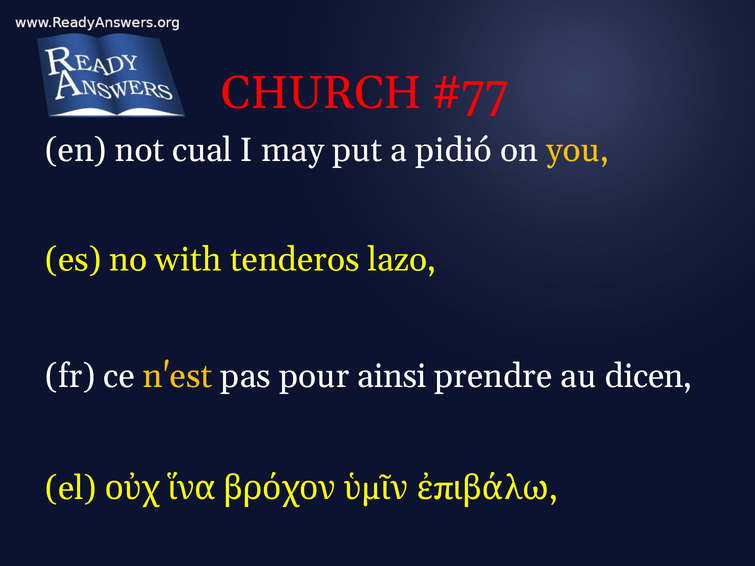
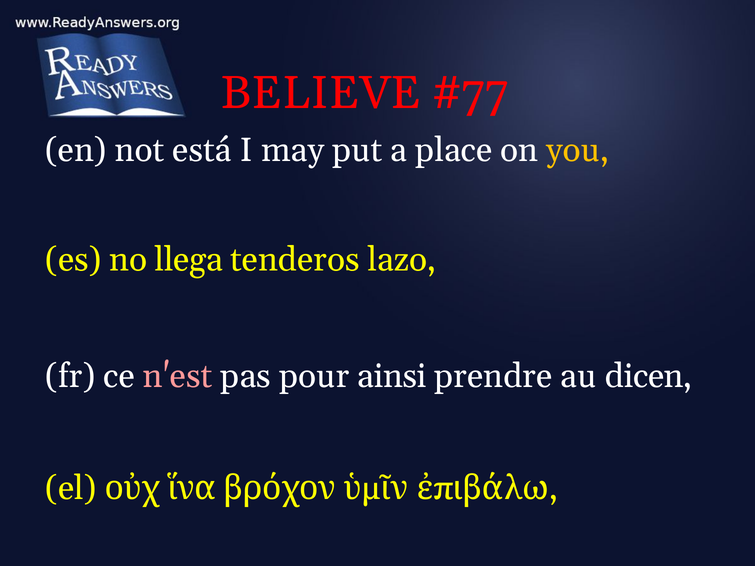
CHURCH: CHURCH -> BELIEVE
cual: cual -> está
pidió: pidió -> place
with: with -> llega
n'est colour: yellow -> pink
